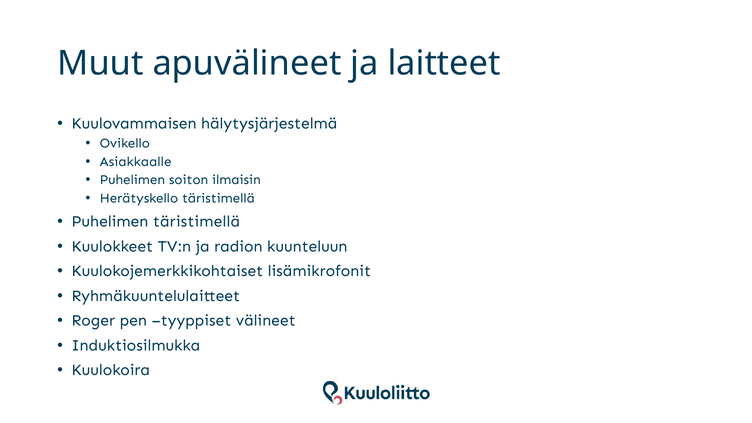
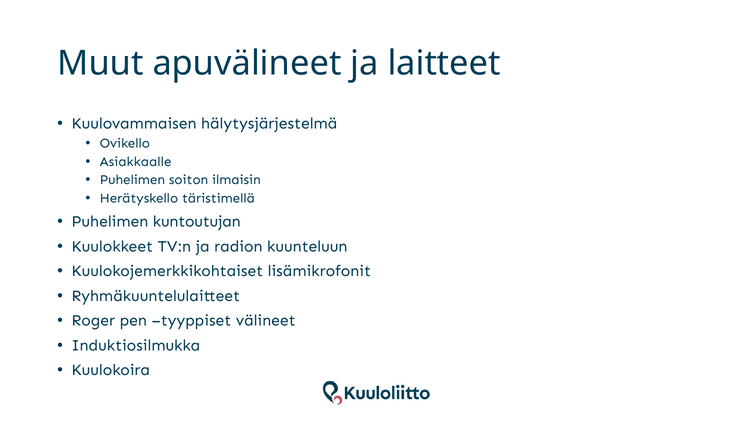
Puhelimen täristimellä: täristimellä -> kuntoutujan
